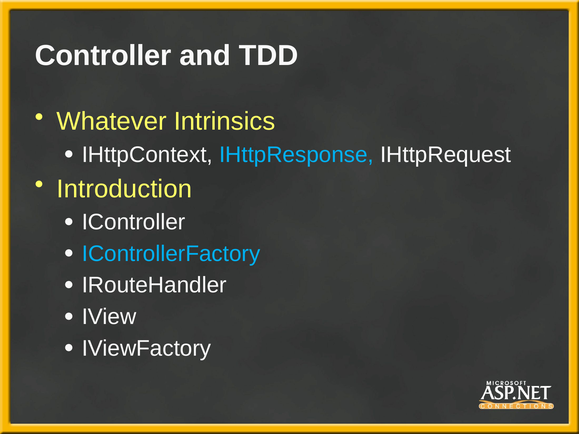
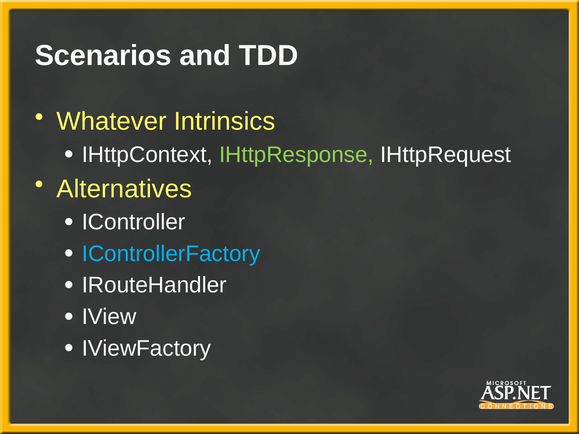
Controller: Controller -> Scenarios
IHttpResponse colour: light blue -> light green
Introduction: Introduction -> Alternatives
